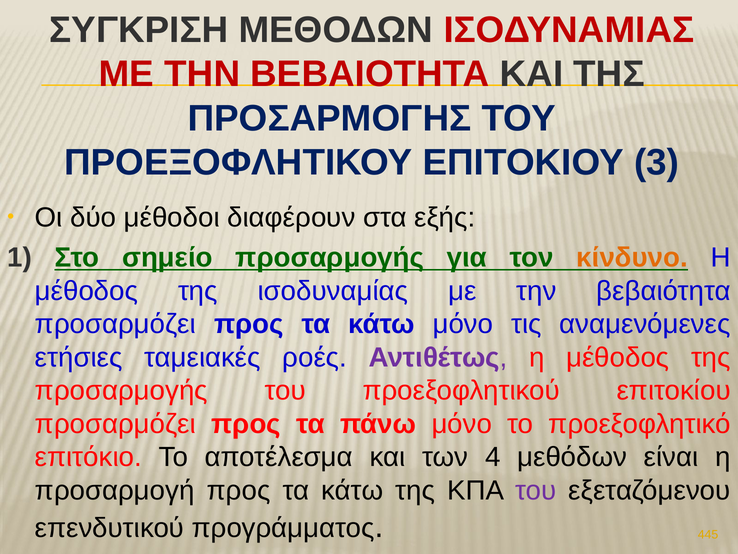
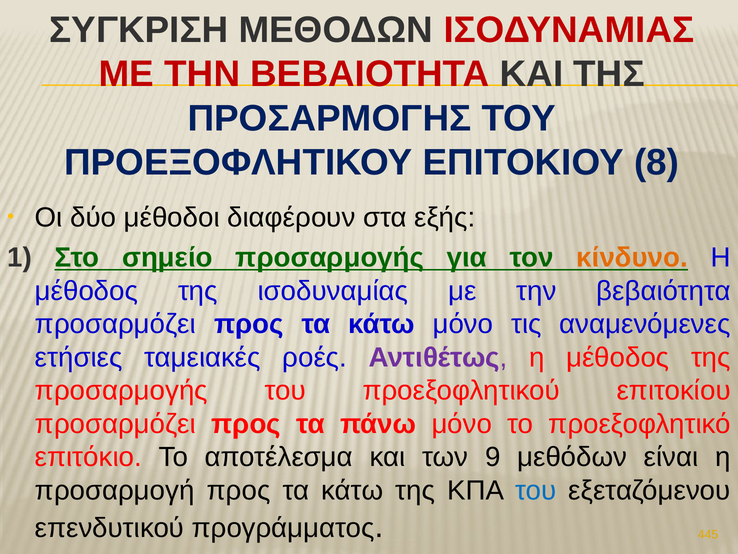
3: 3 -> 8
4: 4 -> 9
του at (536, 490) colour: purple -> blue
